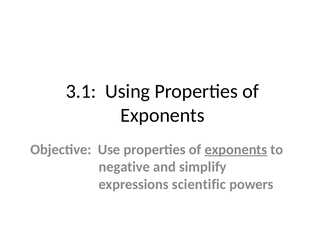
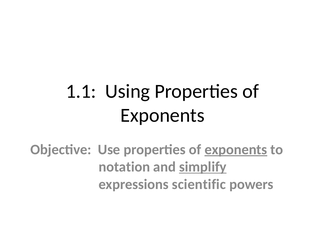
3.1: 3.1 -> 1.1
negative: negative -> notation
simplify underline: none -> present
